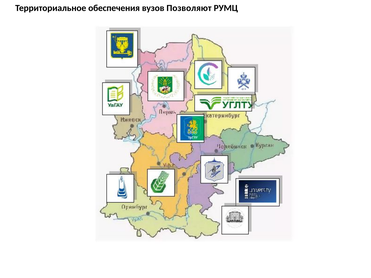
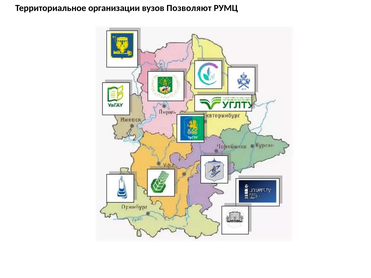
обеспечения: обеспечения -> организации
